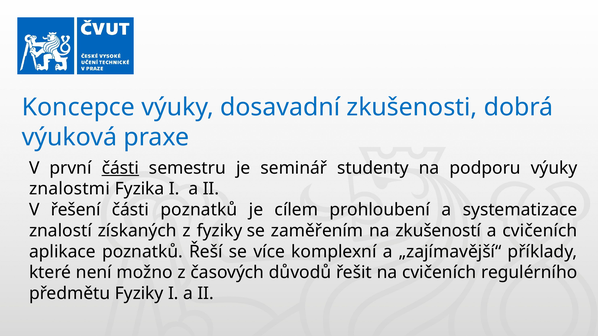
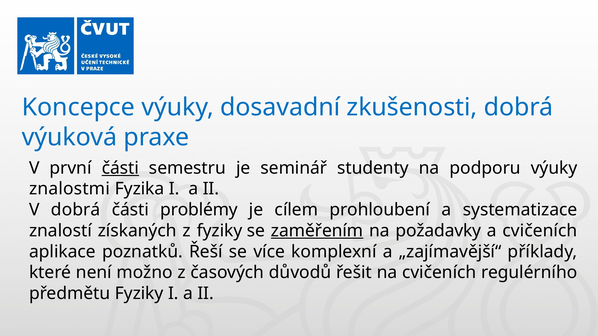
V řešení: řešení -> dobrá
části poznatků: poznatků -> problémy
zaměřením underline: none -> present
zkušeností: zkušeností -> požadavky
